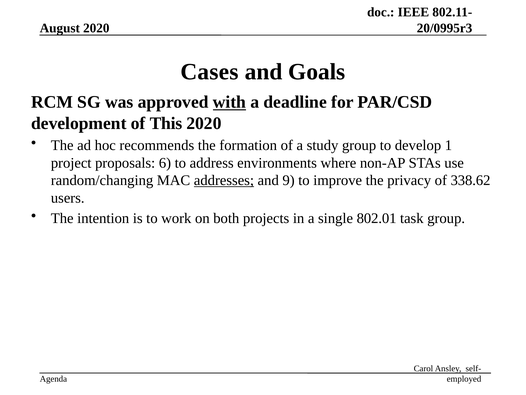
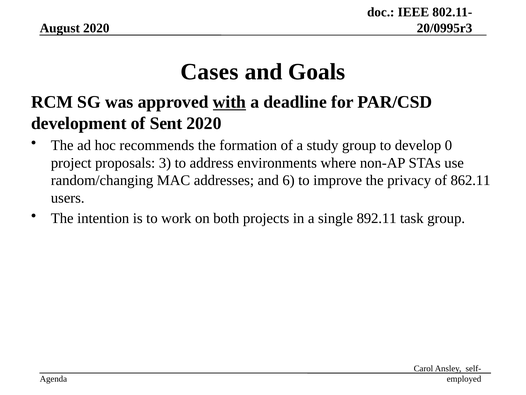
This: This -> Sent
1: 1 -> 0
6: 6 -> 3
addresses underline: present -> none
9: 9 -> 6
338.62: 338.62 -> 862.11
802.01: 802.01 -> 892.11
